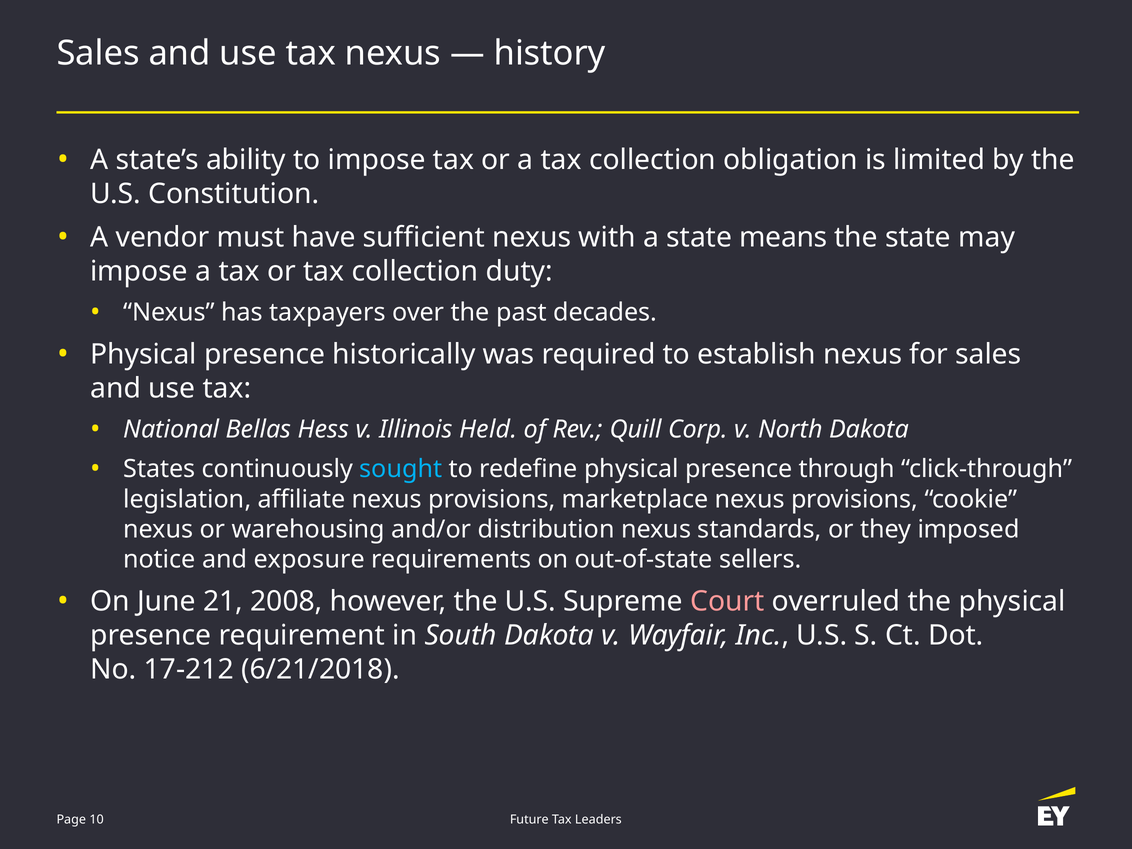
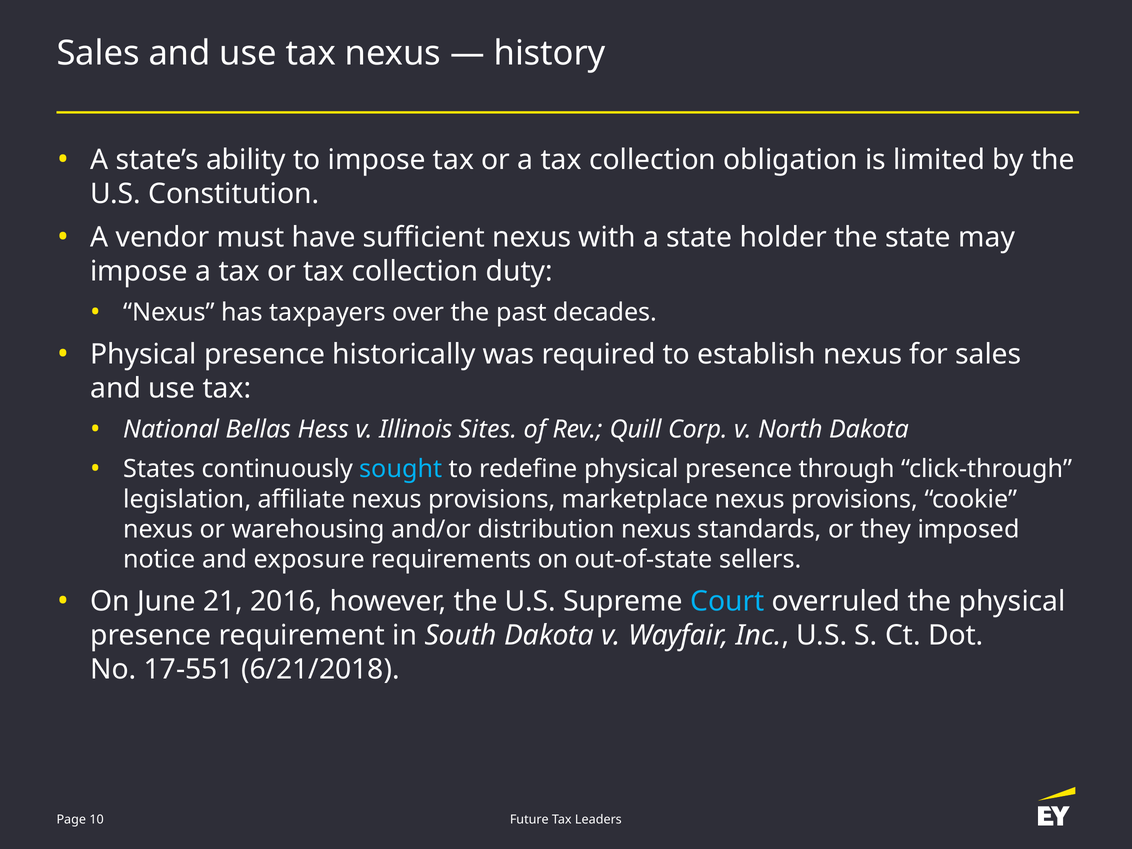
means: means -> holder
Held: Held -> Sites
2008: 2008 -> 2016
Court colour: pink -> light blue
17-212: 17-212 -> 17-551
